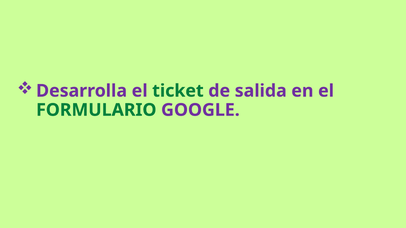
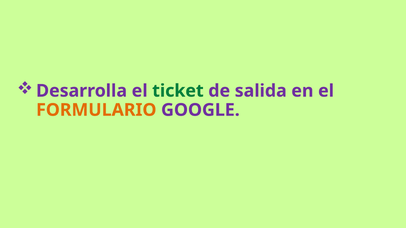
FORMULARIO colour: green -> orange
